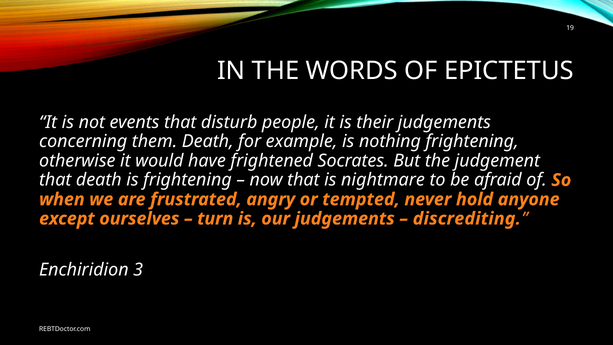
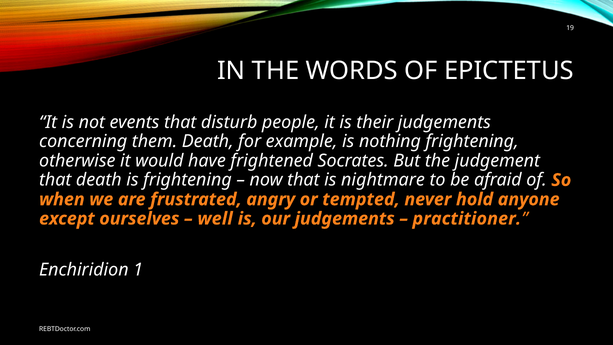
turn: turn -> well
discrediting: discrediting -> practitioner
3: 3 -> 1
